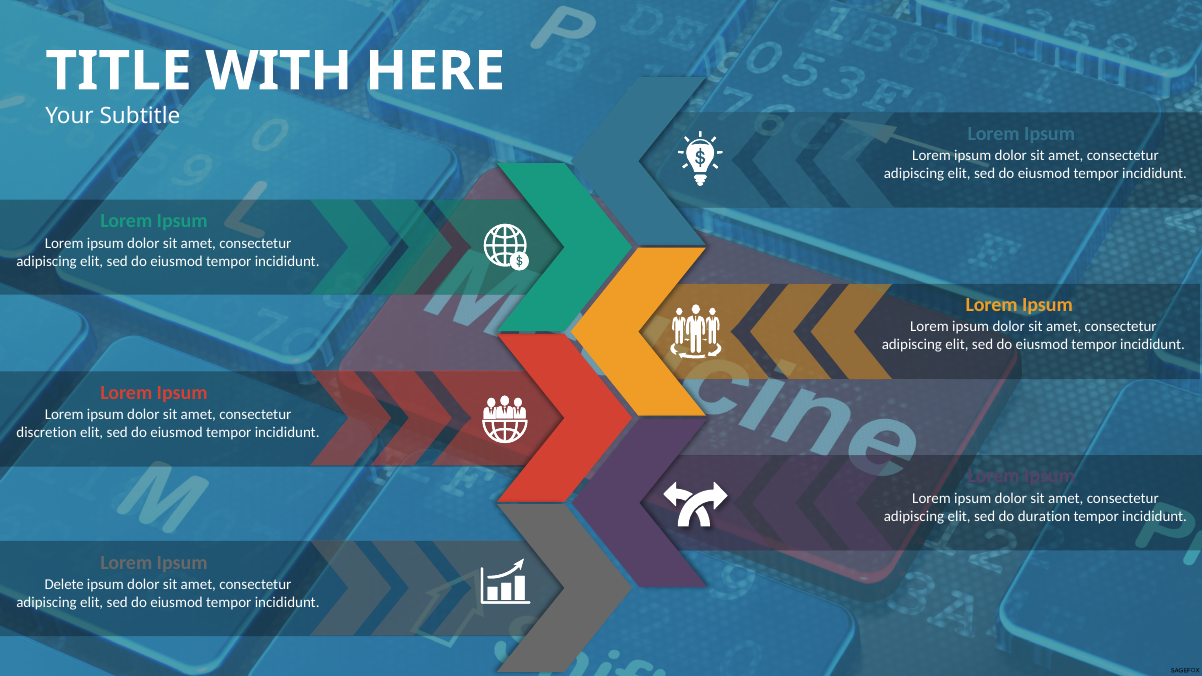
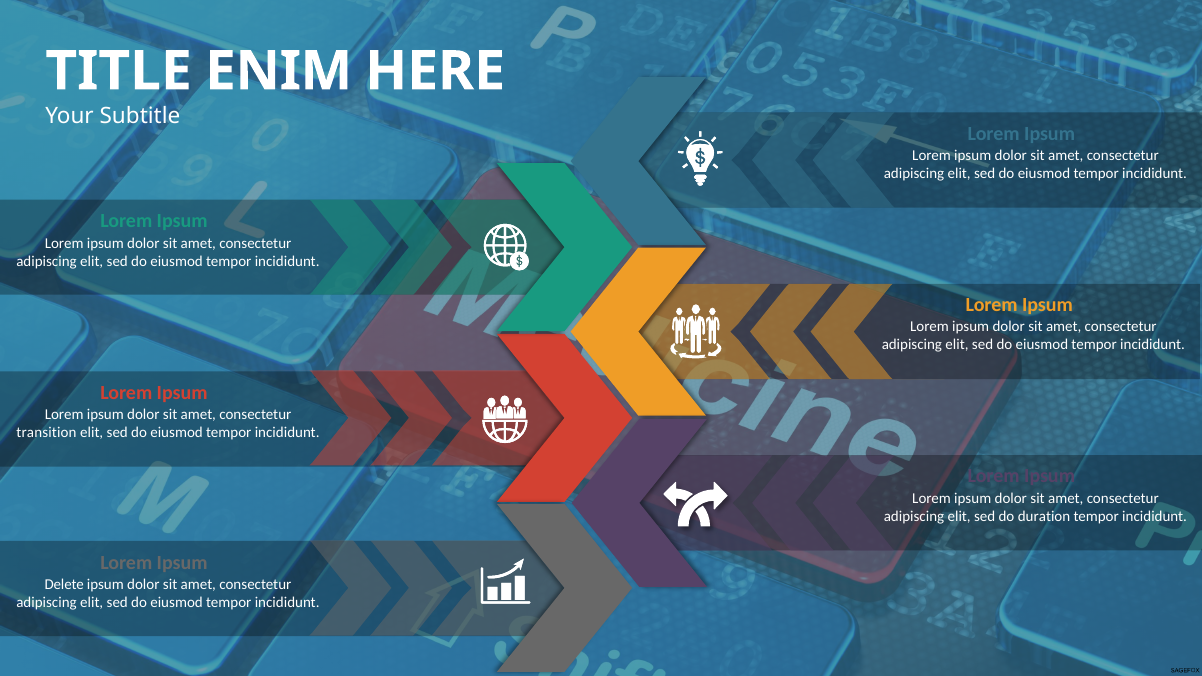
WITH: WITH -> ENIM
discretion: discretion -> transition
